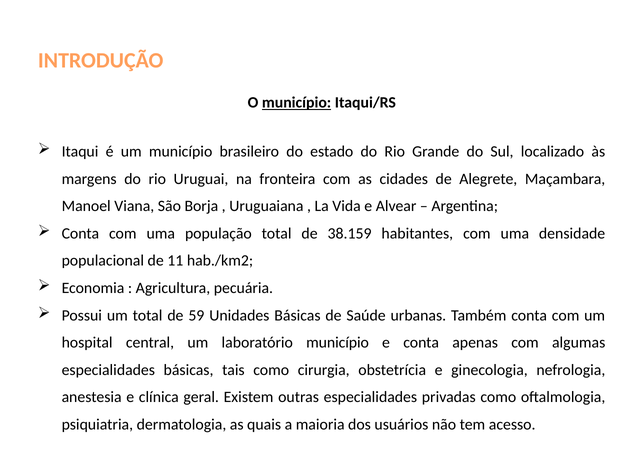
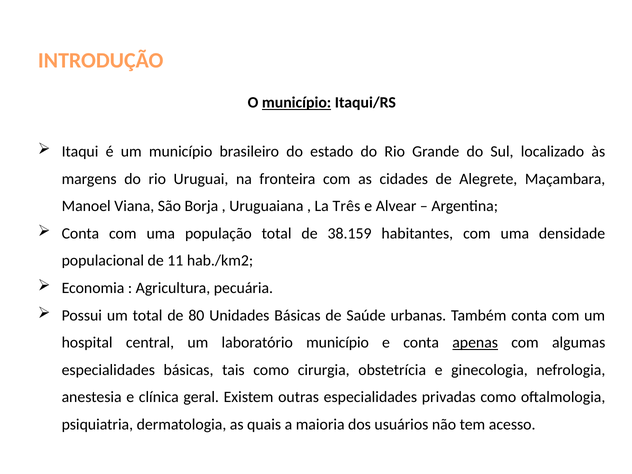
Vida: Vida -> Três
59: 59 -> 80
apenas underline: none -> present
